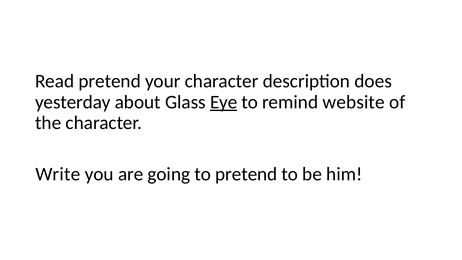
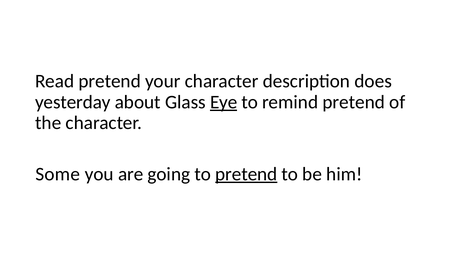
remind website: website -> pretend
Write: Write -> Some
pretend at (246, 174) underline: none -> present
